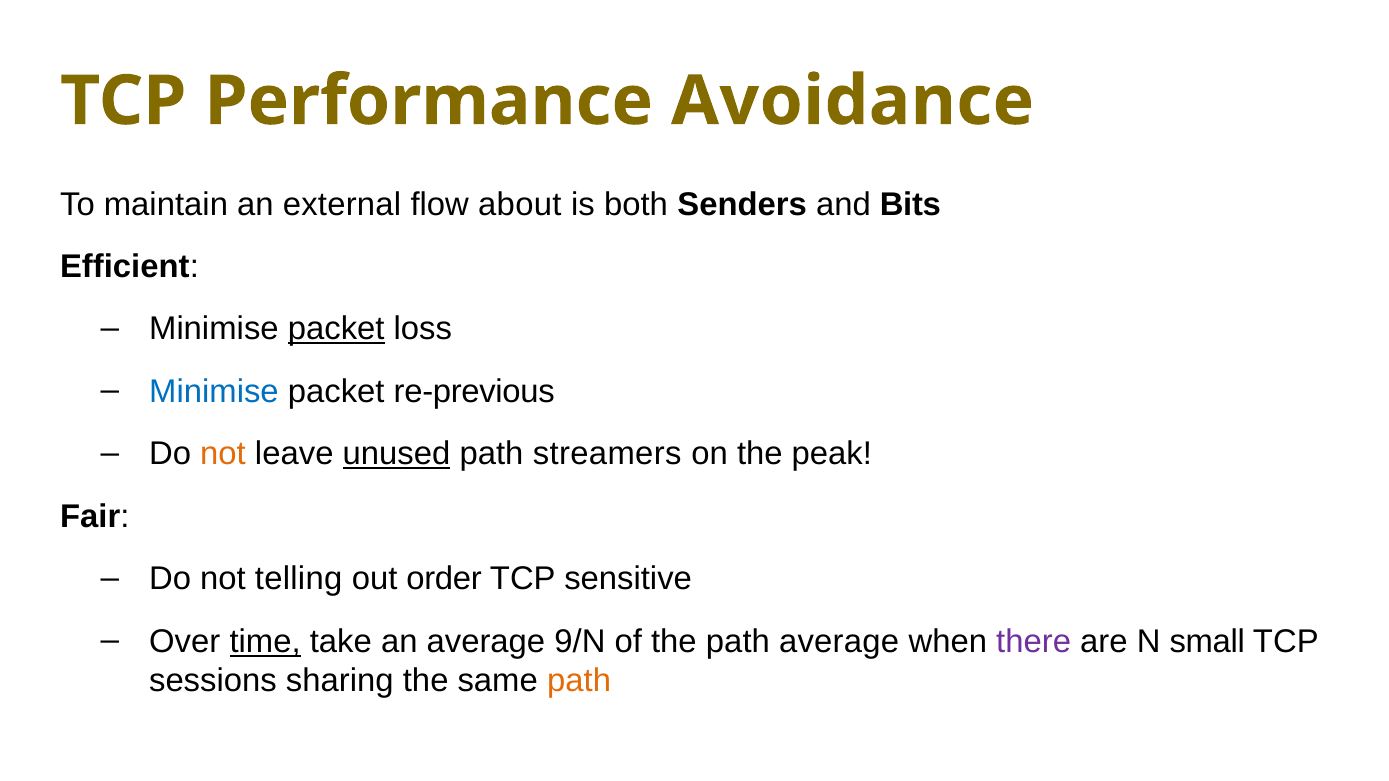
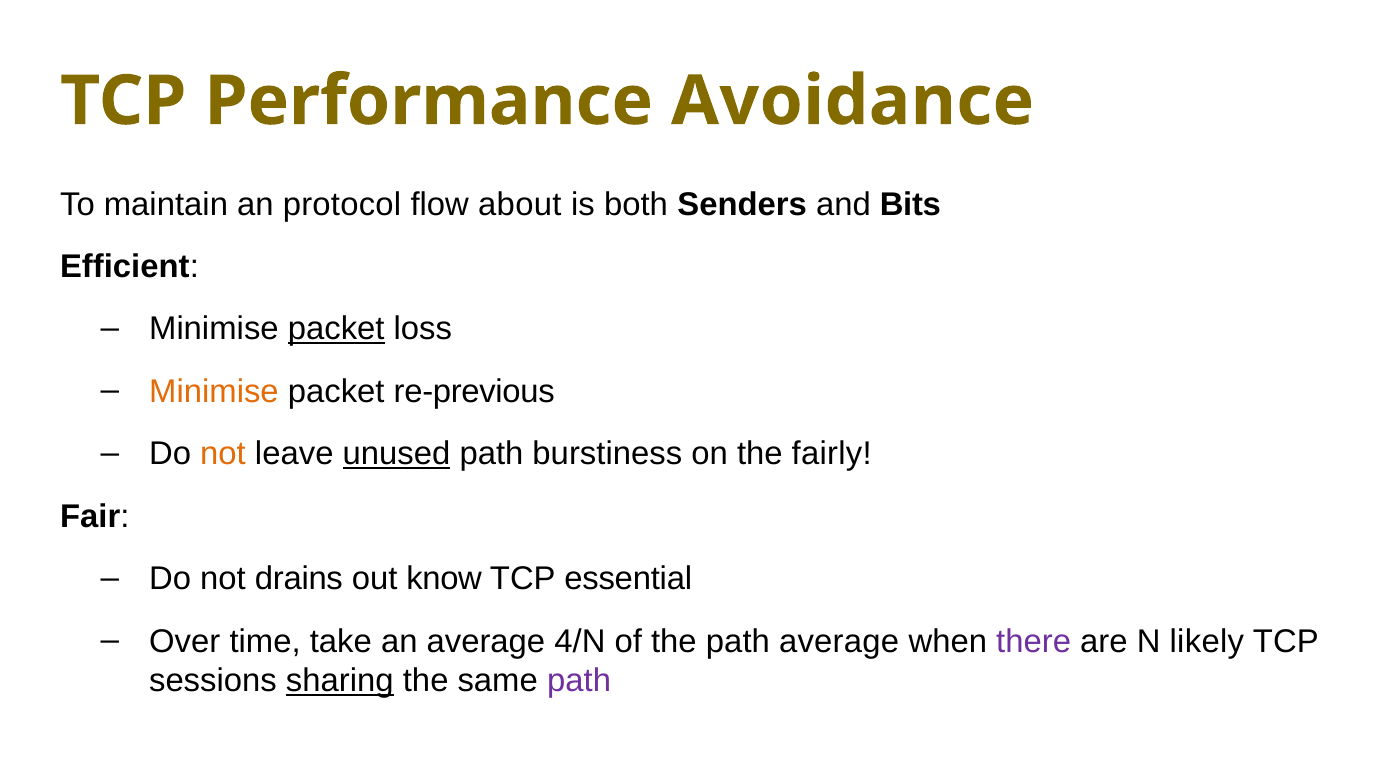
external: external -> protocol
Minimise at (214, 392) colour: blue -> orange
streamers: streamers -> burstiness
peak: peak -> fairly
telling: telling -> drains
order: order -> know
sensitive: sensitive -> essential
time underline: present -> none
9/N: 9/N -> 4/N
small: small -> likely
sharing underline: none -> present
path at (579, 681) colour: orange -> purple
